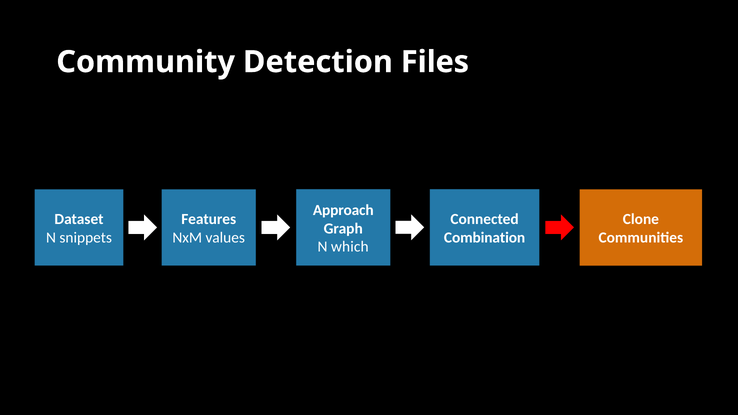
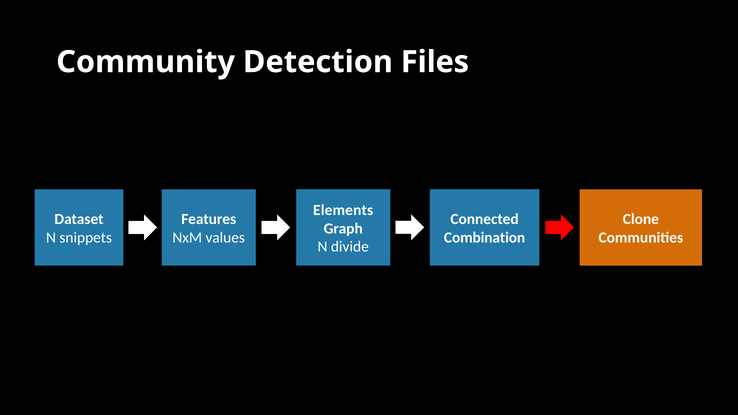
Approach: Approach -> Elements
which: which -> divide
